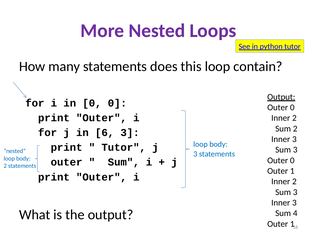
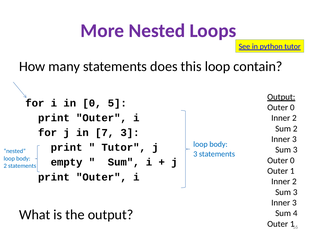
0 0: 0 -> 5
6: 6 -> 7
outer at (67, 162): outer -> empty
